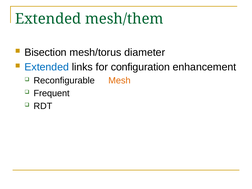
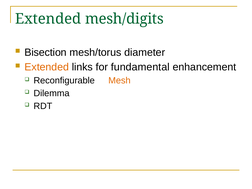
mesh/them: mesh/them -> mesh/digits
Extended at (47, 67) colour: blue -> orange
configuration: configuration -> fundamental
Frequent: Frequent -> Dilemma
